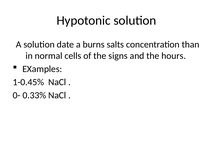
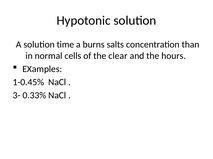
date: date -> time
signs: signs -> clear
0-: 0- -> 3-
